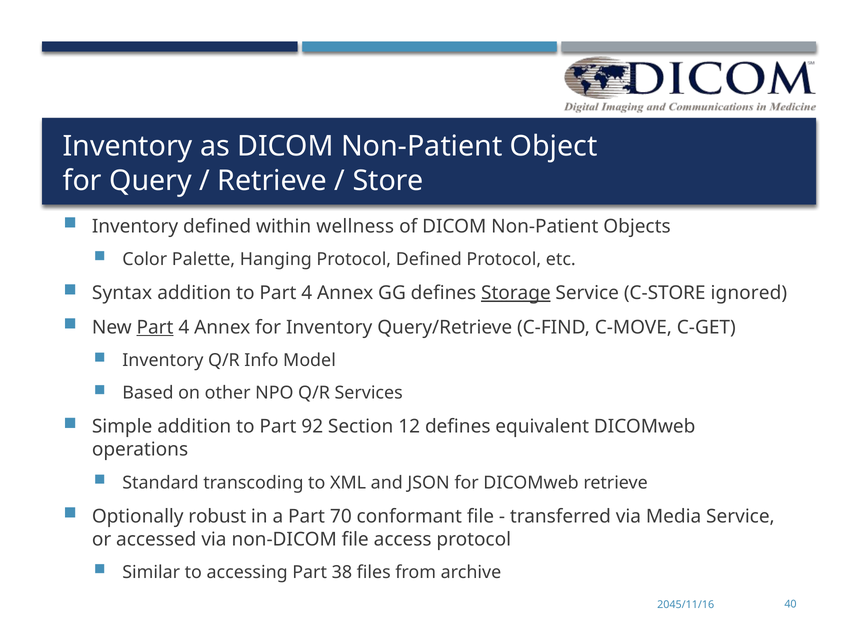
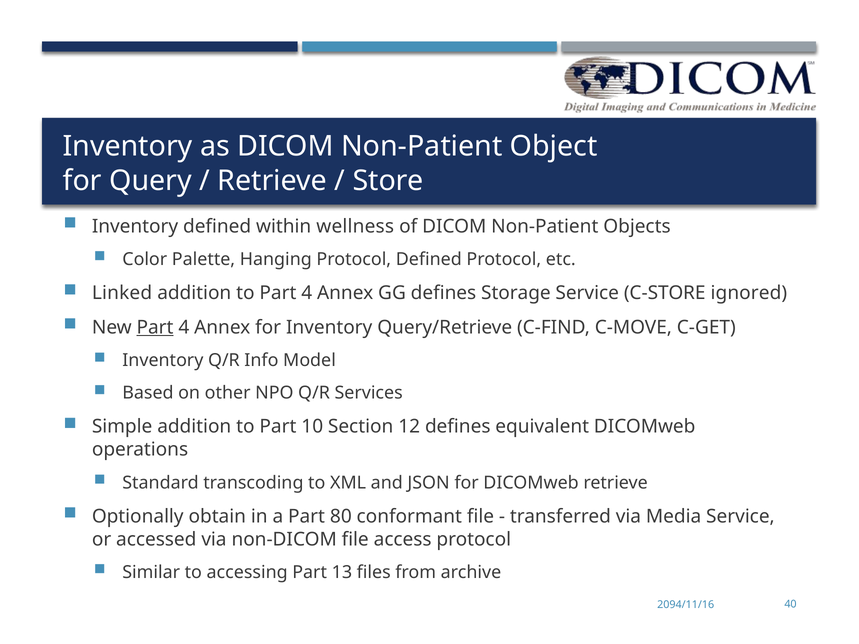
Syntax: Syntax -> Linked
Storage underline: present -> none
92: 92 -> 10
robust: robust -> obtain
70: 70 -> 80
38: 38 -> 13
2045/11/16: 2045/11/16 -> 2094/11/16
